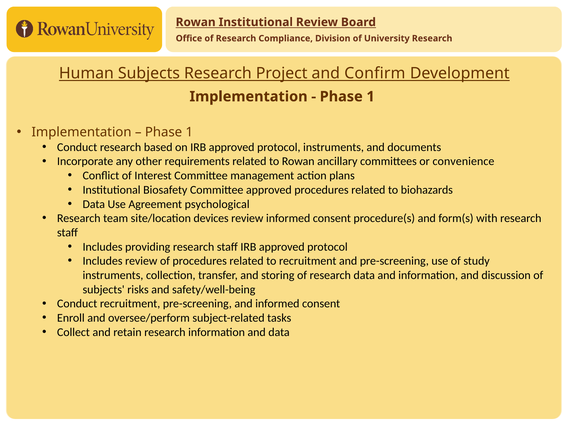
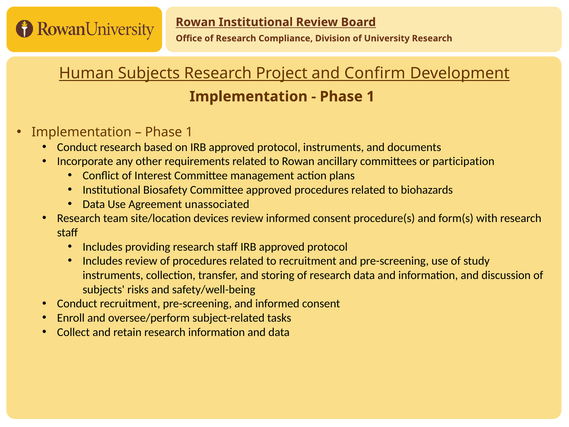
convenience: convenience -> participation
psychological: psychological -> unassociated
